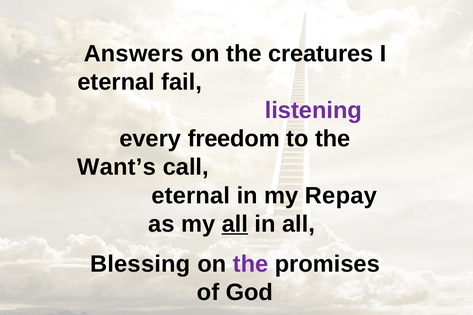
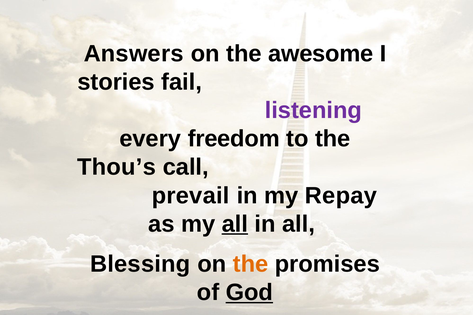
creatures: creatures -> awesome
eternal at (116, 82): eternal -> stories
Want’s: Want’s -> Thou’s
eternal at (191, 196): eternal -> prevail
the at (251, 264) colour: purple -> orange
God underline: none -> present
